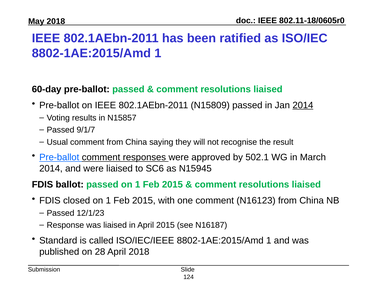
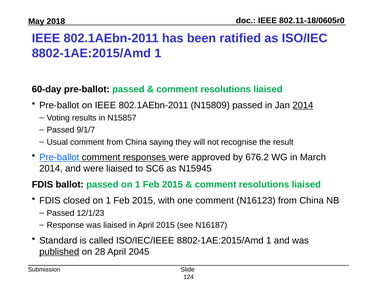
502.1: 502.1 -> 676.2
published underline: none -> present
April 2018: 2018 -> 2045
